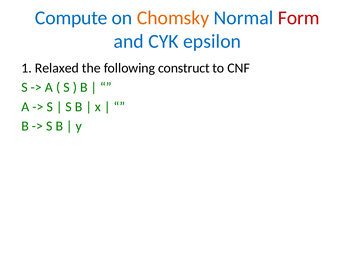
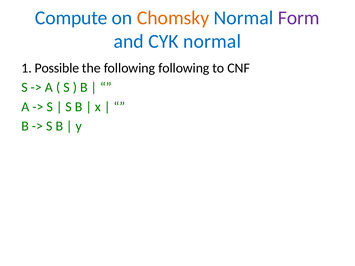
Form colour: red -> purple
CYK epsilon: epsilon -> normal
Relaxed: Relaxed -> Possible
following construct: construct -> following
